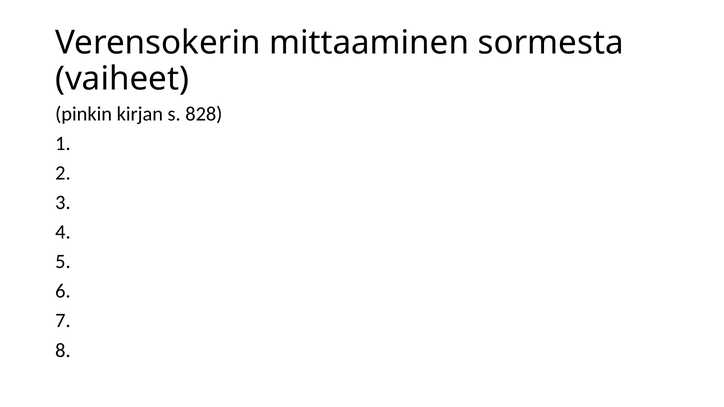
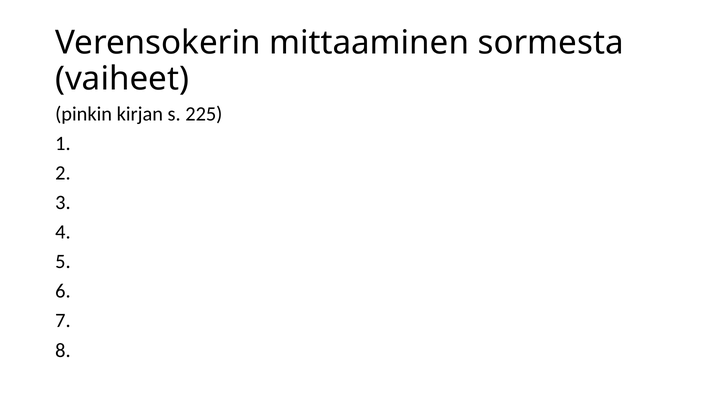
828: 828 -> 225
